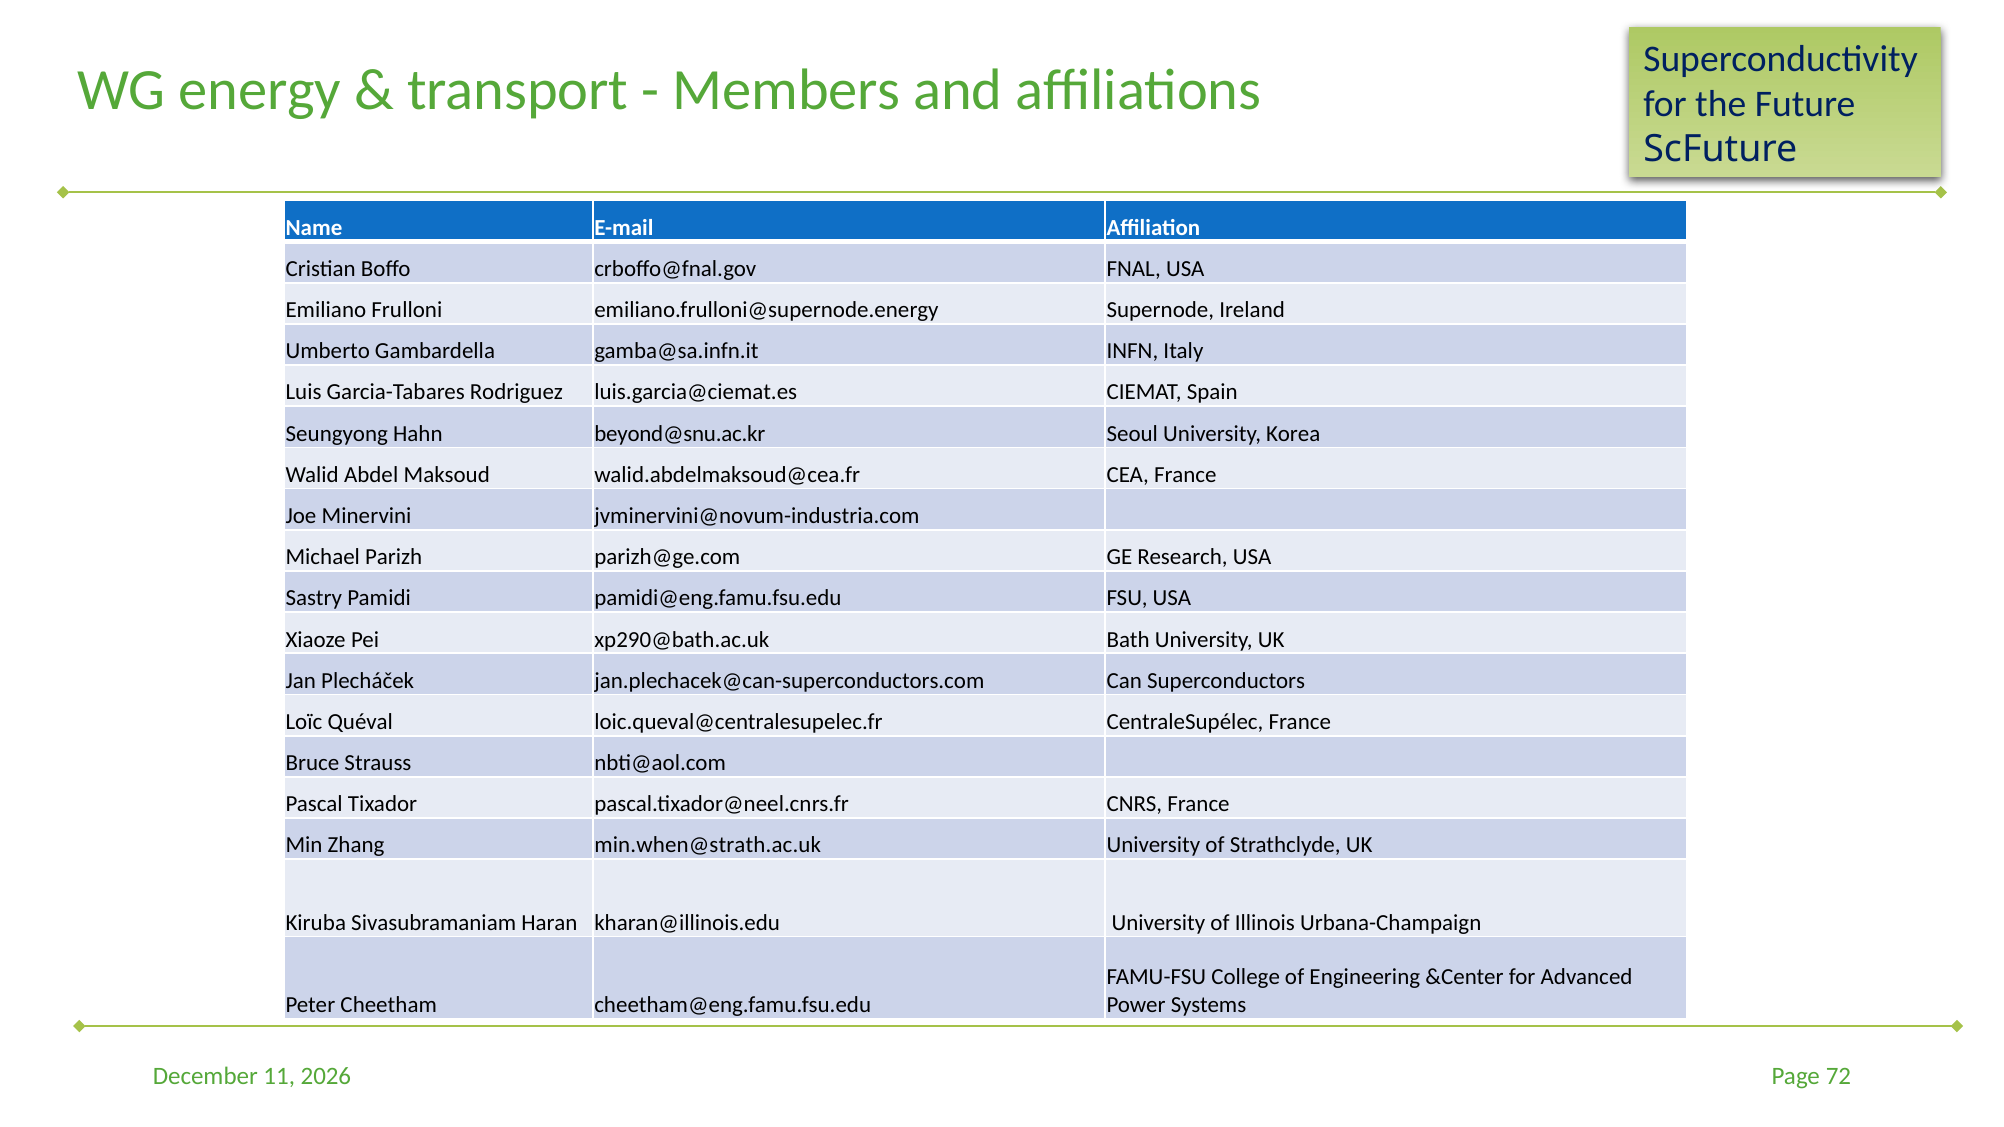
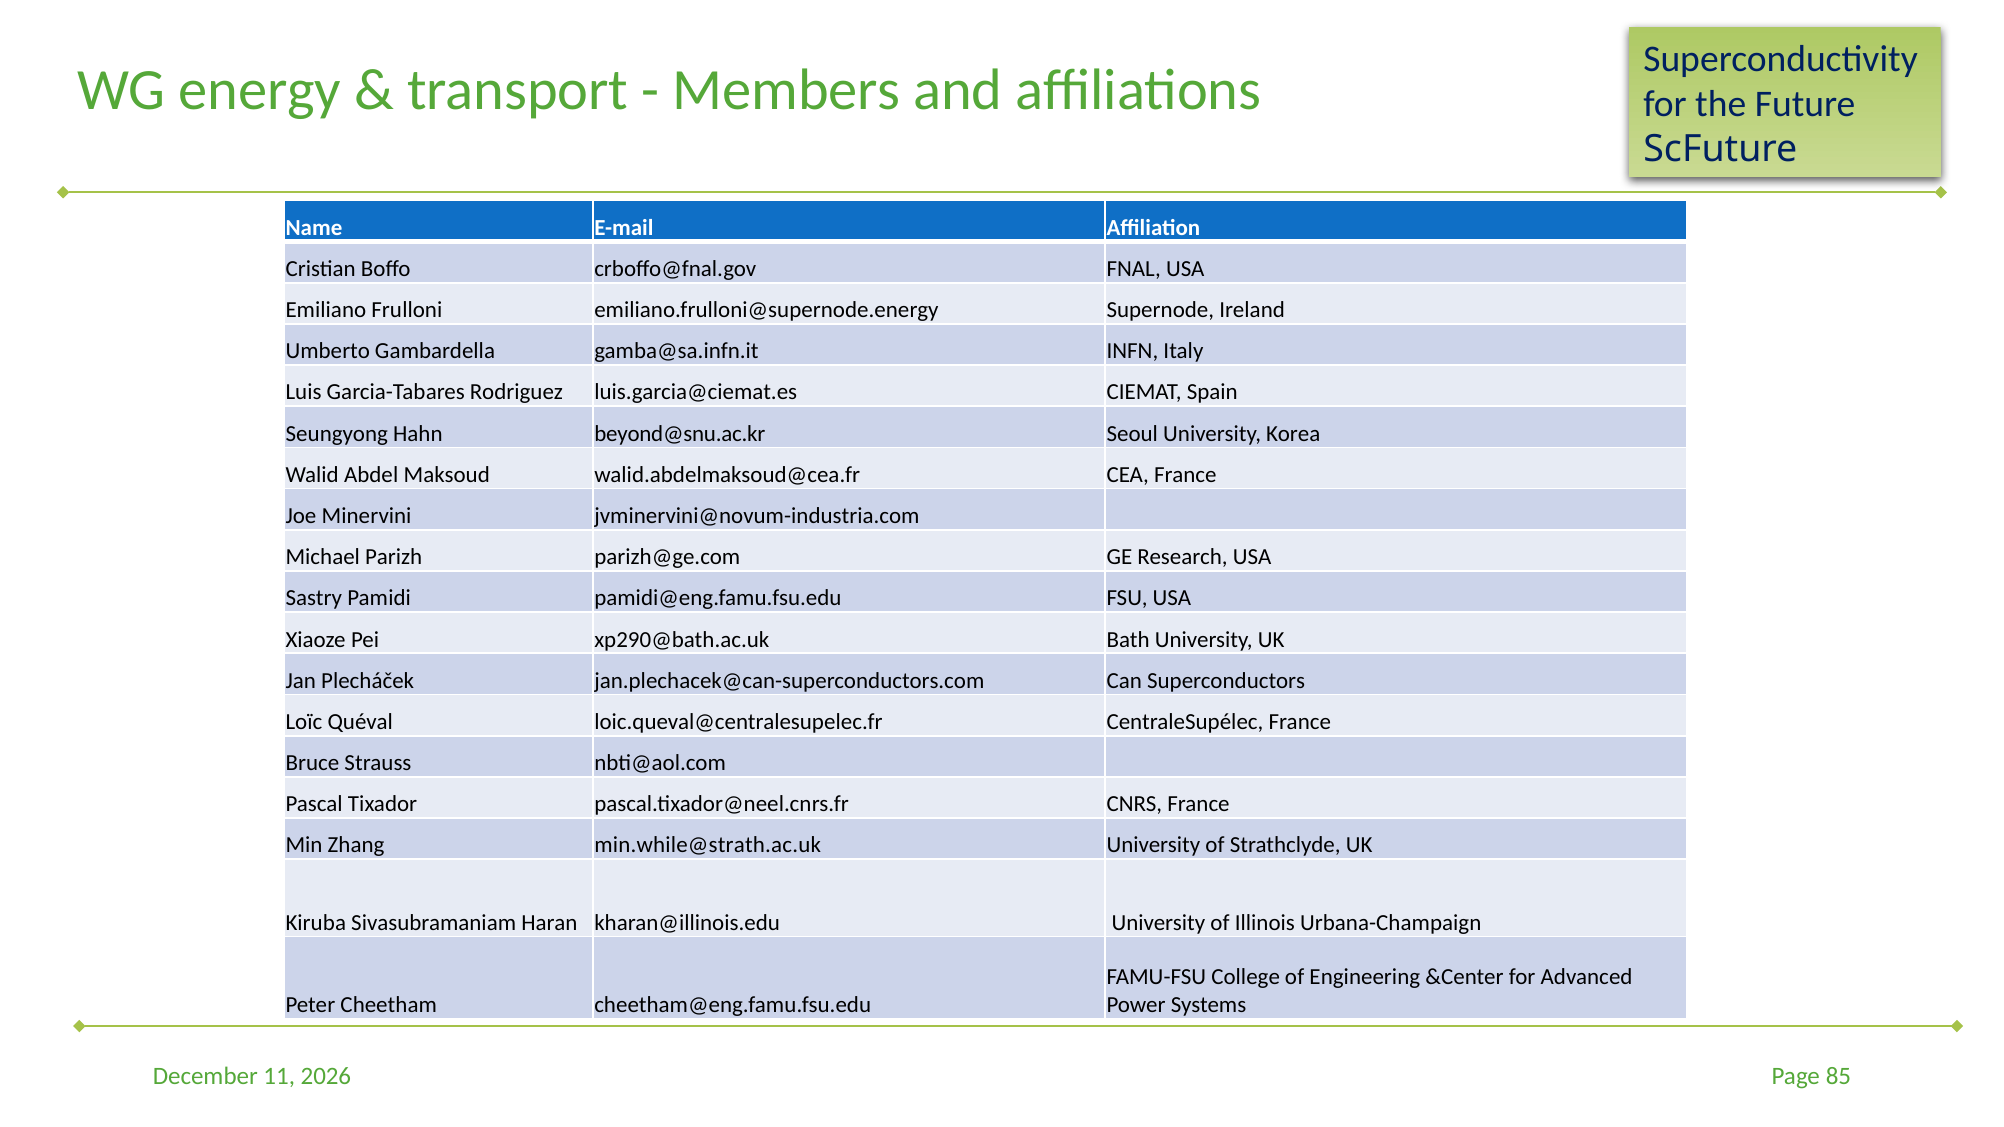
min.when@strath.ac.uk: min.when@strath.ac.uk -> min.while@strath.ac.uk
72: 72 -> 85
